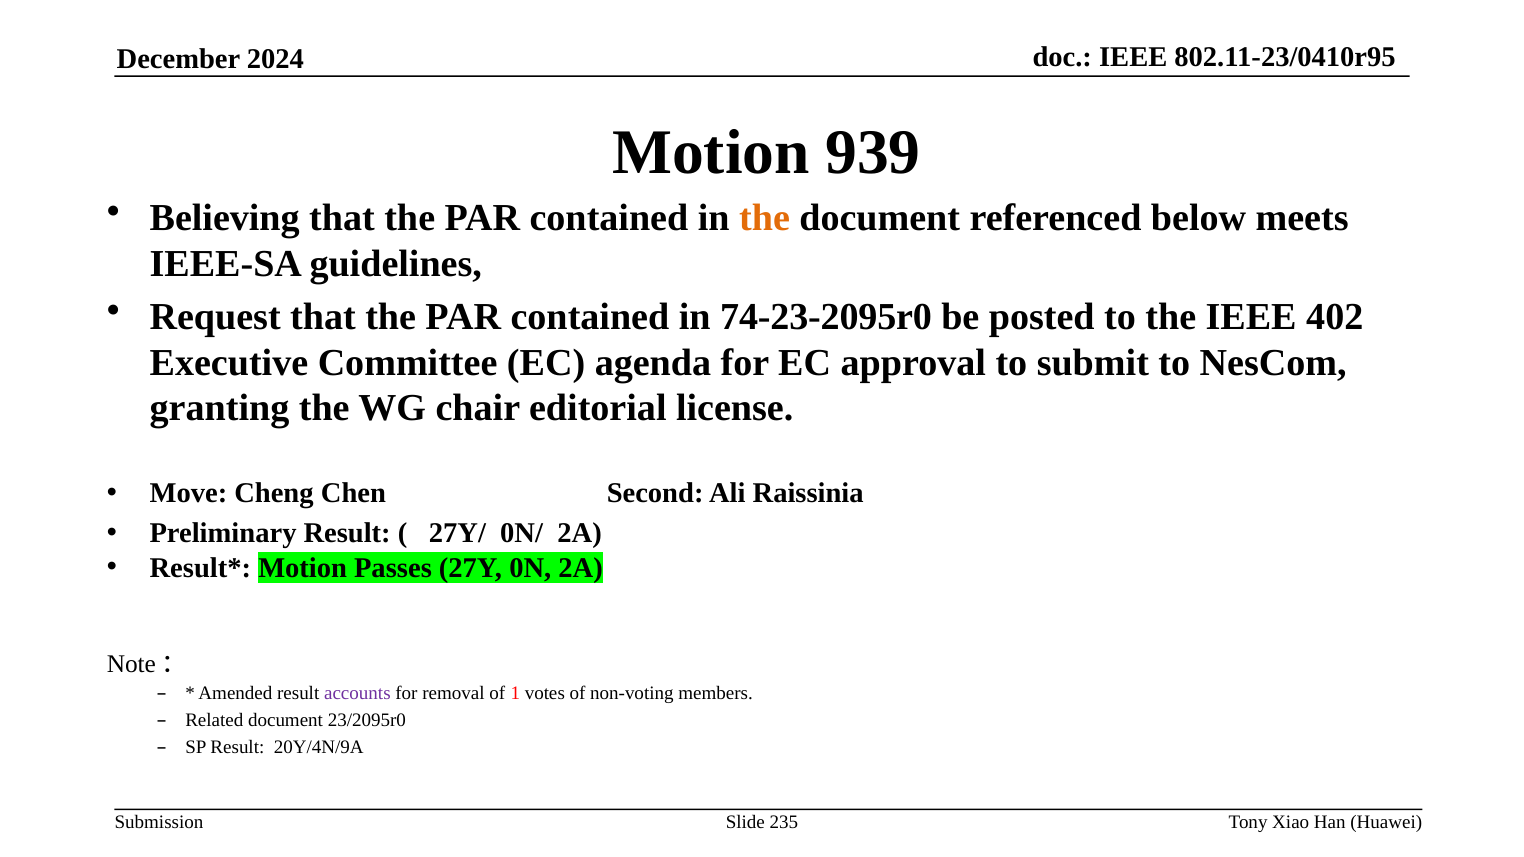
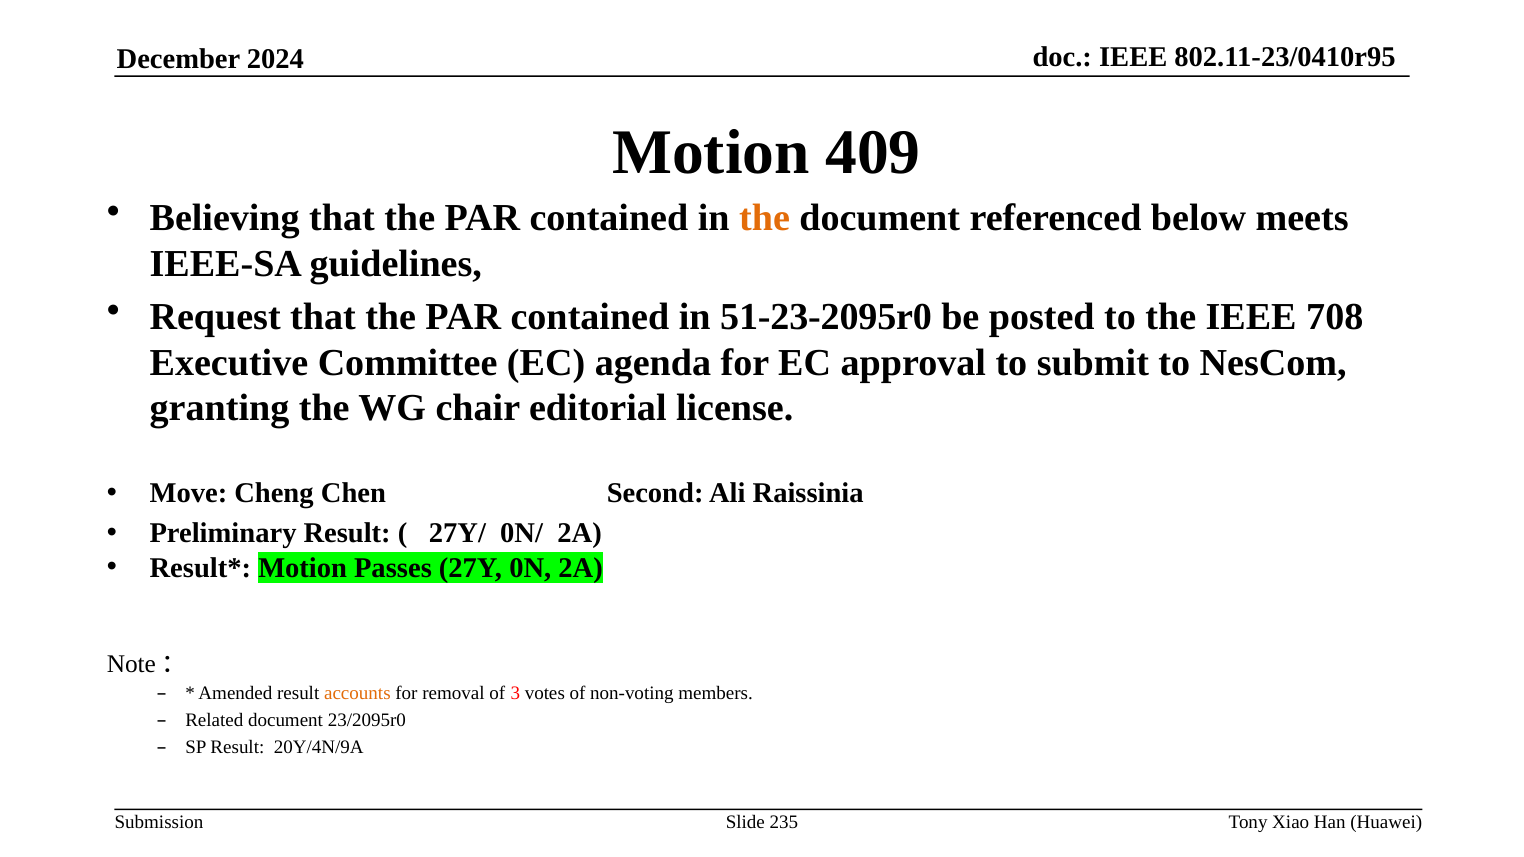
939: 939 -> 409
74-23-2095r0: 74-23-2095r0 -> 51-23-2095r0
402: 402 -> 708
accounts colour: purple -> orange
1: 1 -> 3
